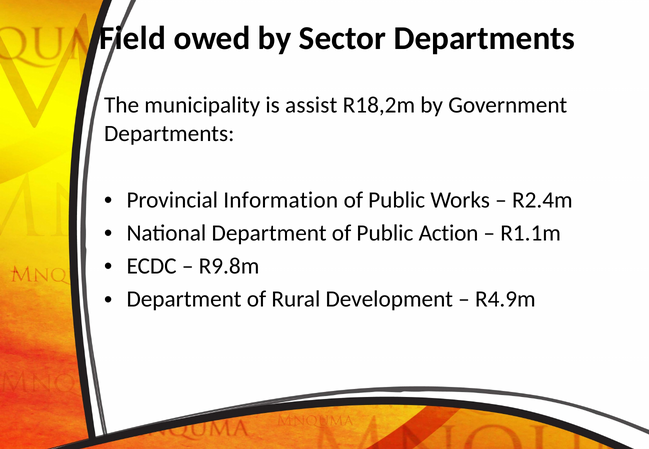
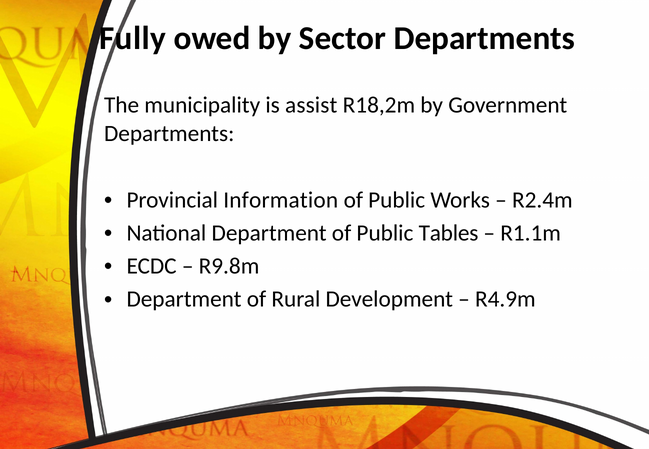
Field: Field -> Fully
Action: Action -> Tables
